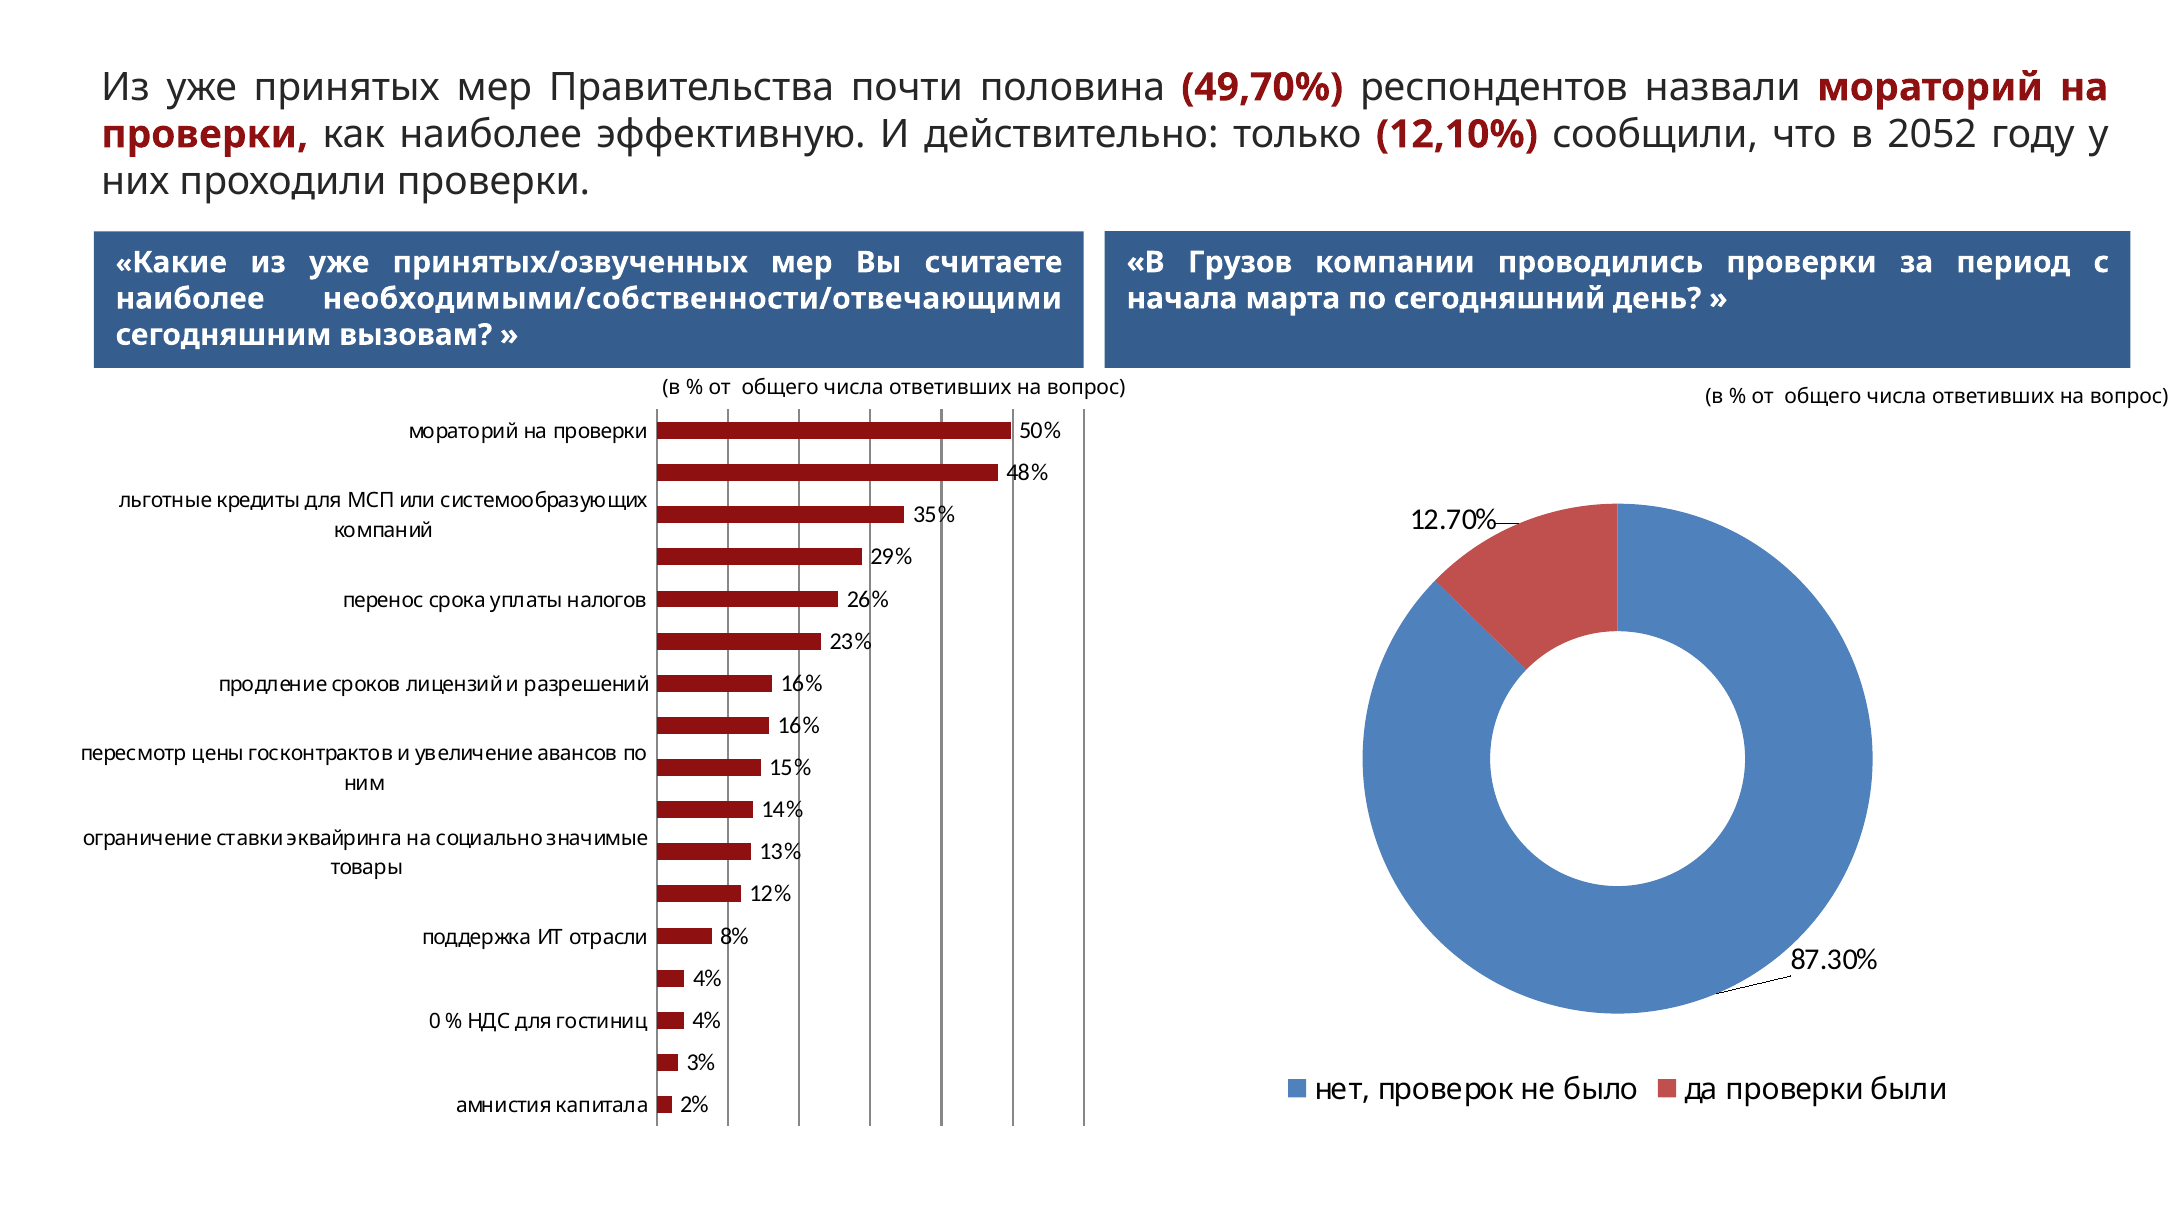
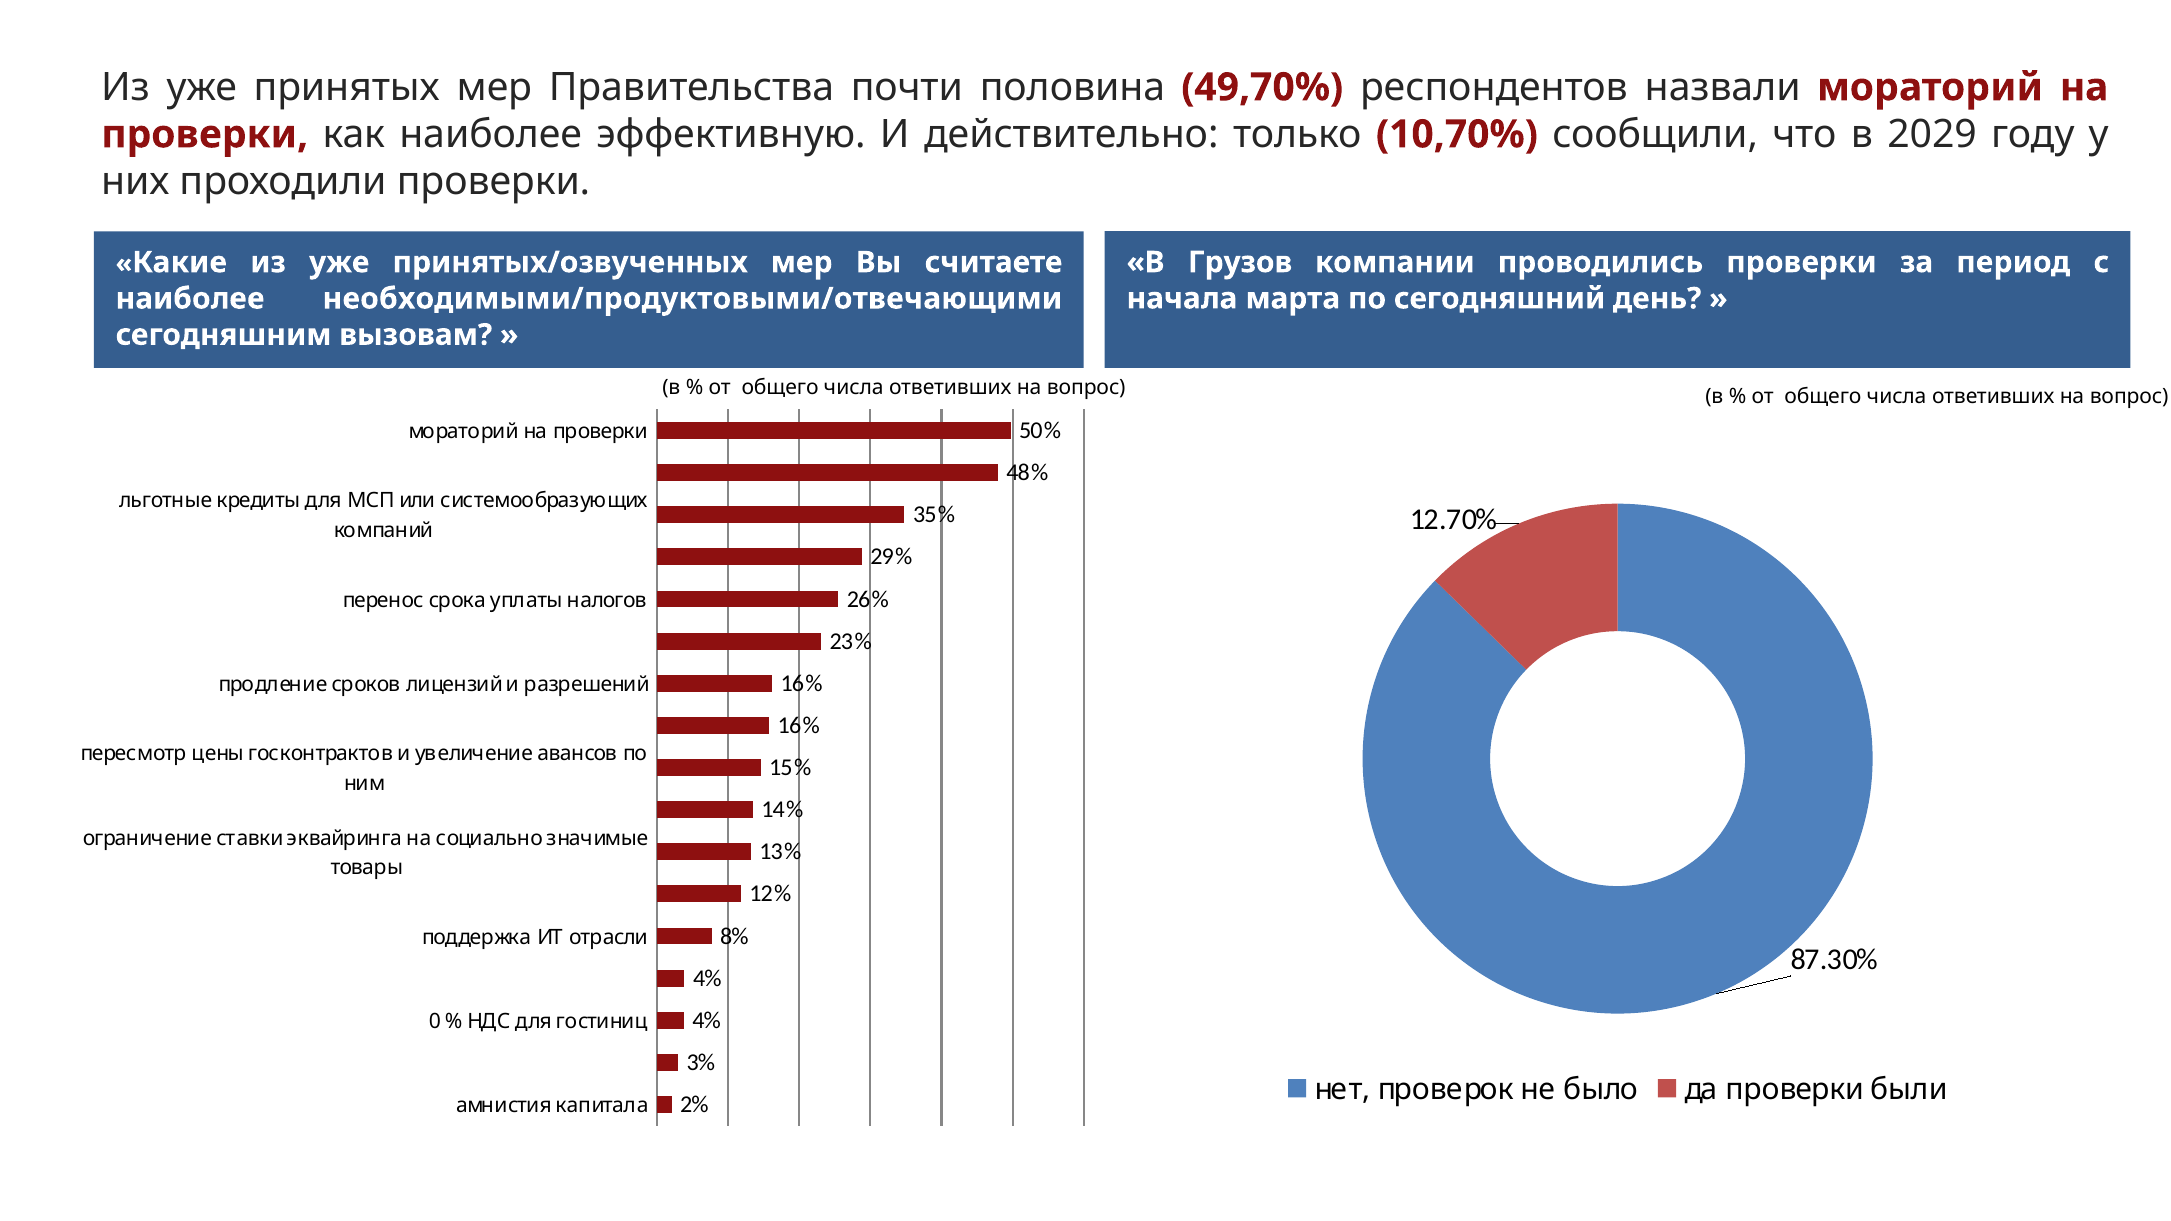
12,10%: 12,10% -> 10,70%
2052: 2052 -> 2029
необходимыми/собственности/отвечающими: необходимыми/собственности/отвечающими -> необходимыми/продуктовыми/отвечающими
